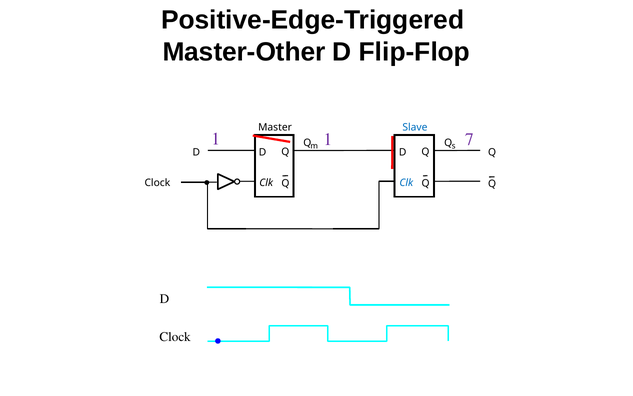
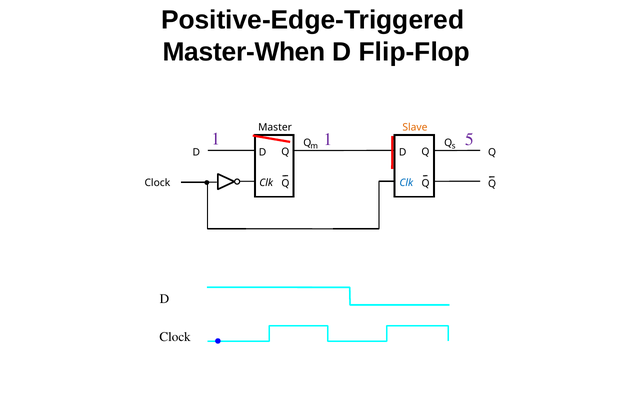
Master-Other: Master-Other -> Master-When
Slave colour: blue -> orange
7: 7 -> 5
